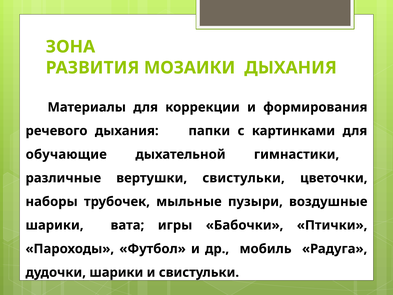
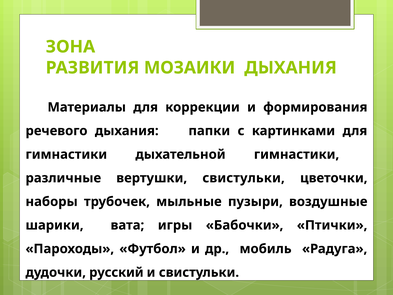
обучающие at (66, 154): обучающие -> гимнастики
дудочки шарики: шарики -> русский
